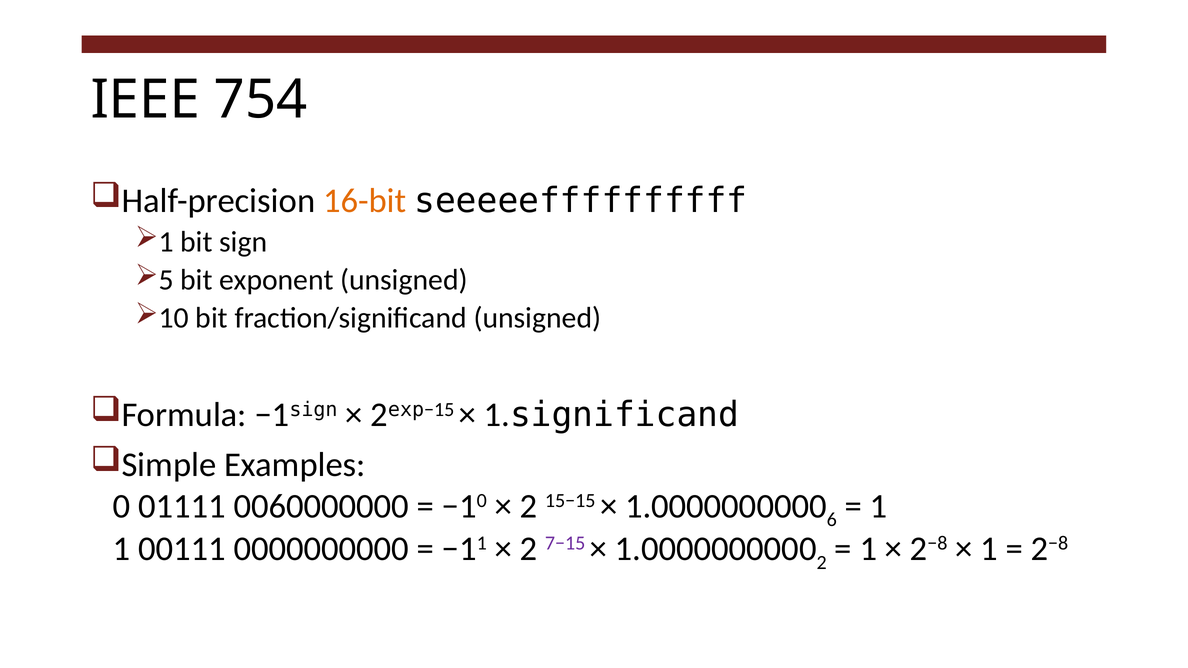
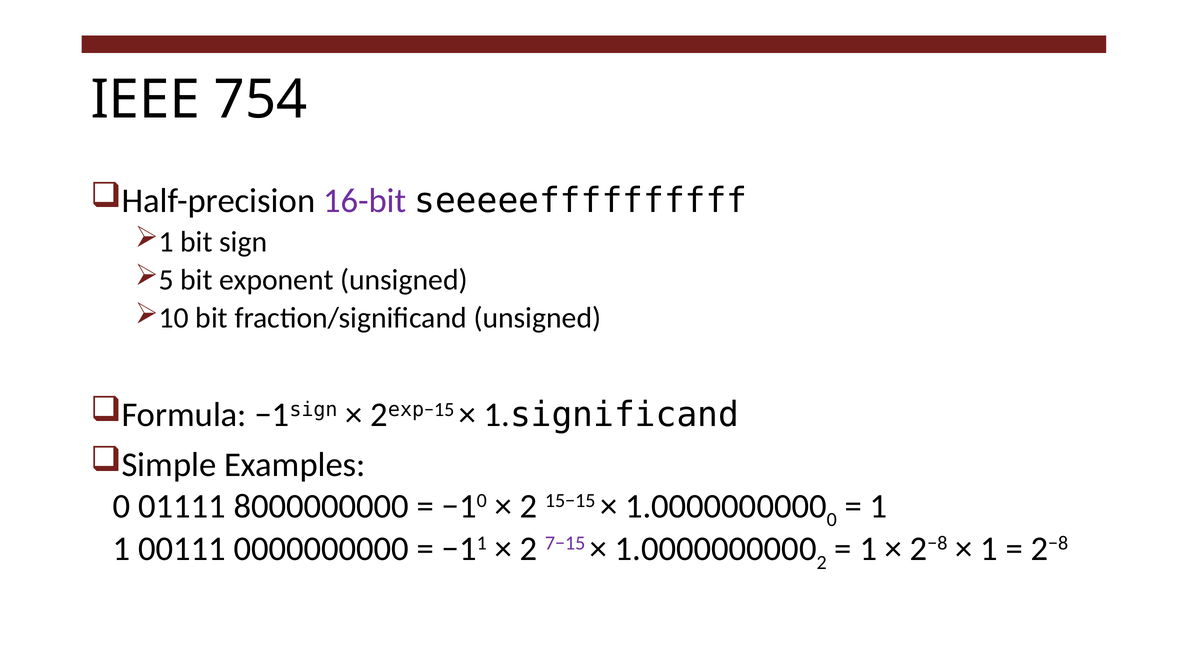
16-bit colour: orange -> purple
0060000000: 0060000000 -> 8000000000
6 at (832, 520): 6 -> 0
